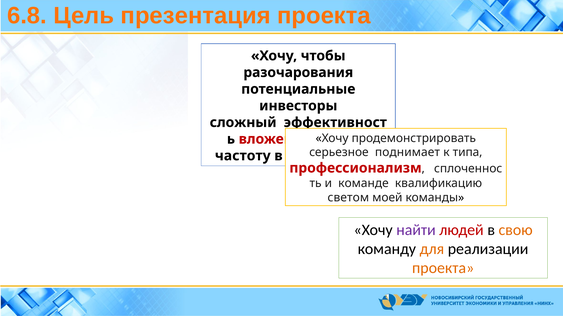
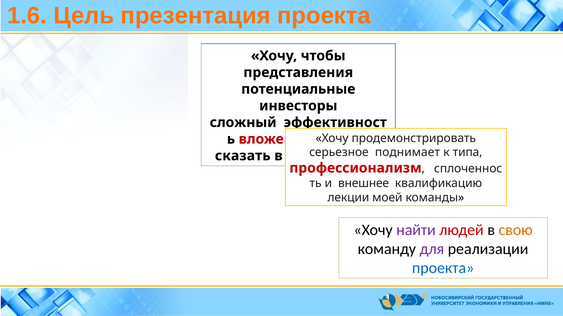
6.8: 6.8 -> 1.6
разочарования: разочарования -> представления
частоту: частоту -> сказать
команде: команде -> внешнее
светом: светом -> лекции
для colour: orange -> purple
проекта at (443, 269) colour: orange -> blue
